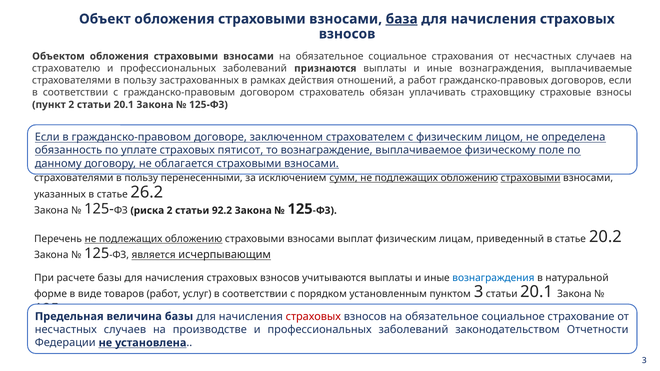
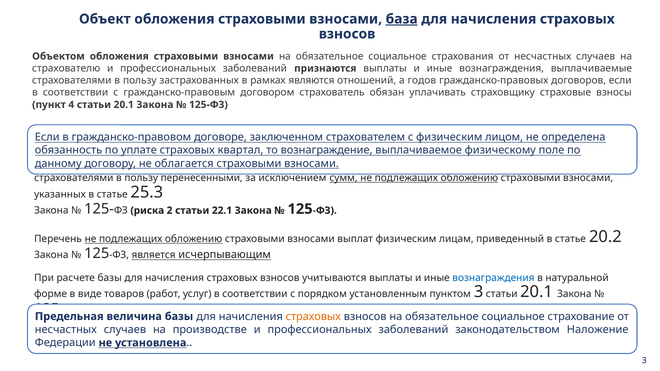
действия: действия -> являются
а работ: работ -> годов
пункт 2: 2 -> 4
пятисот: пятисот -> квартал
страховыми at (531, 178) underline: present -> none
26.2: 26.2 -> 25.3
92.2: 92.2 -> 22.1
страховых at (313, 317) colour: red -> orange
Отчетности: Отчетности -> Наложение
